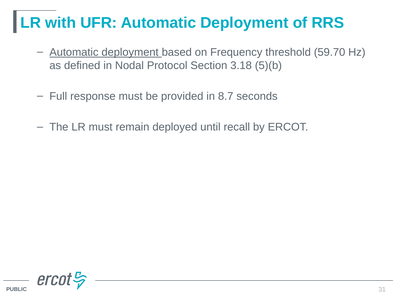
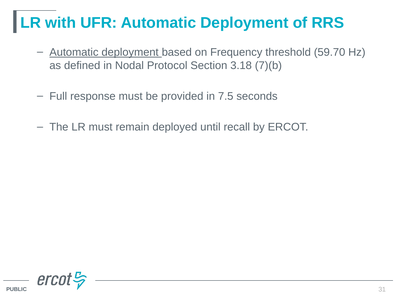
5)(b: 5)(b -> 7)(b
8.7: 8.7 -> 7.5
